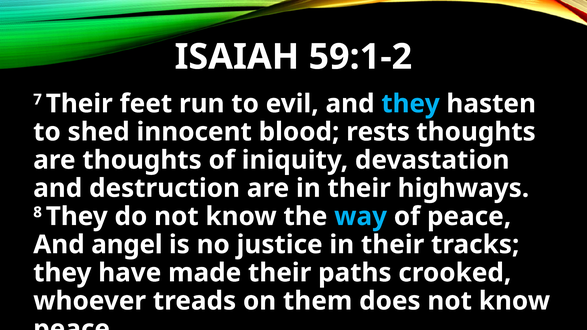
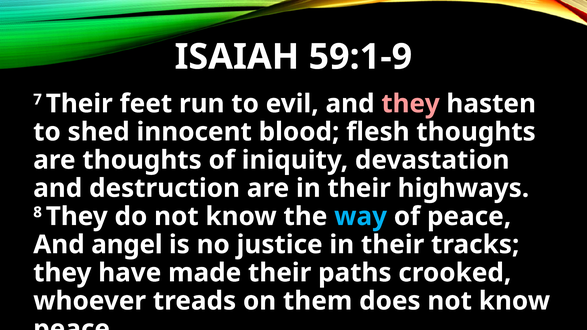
59:1-2: 59:1-2 -> 59:1-9
they at (411, 104) colour: light blue -> pink
rests: rests -> flesh
